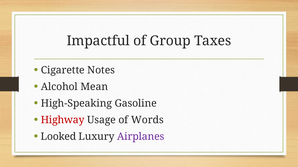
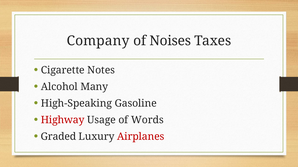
Impactful: Impactful -> Company
Group: Group -> Noises
Mean: Mean -> Many
Looked: Looked -> Graded
Airplanes colour: purple -> red
